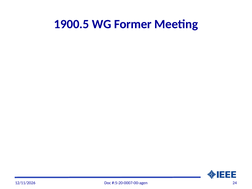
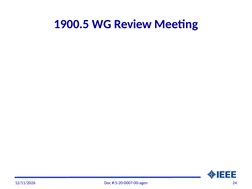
Former: Former -> Review
